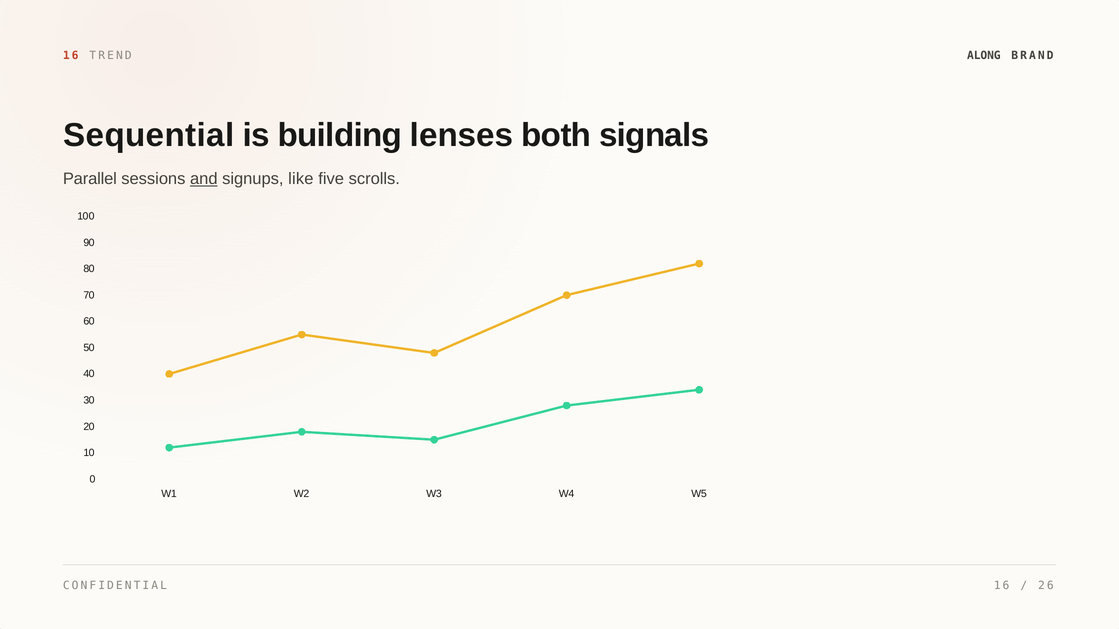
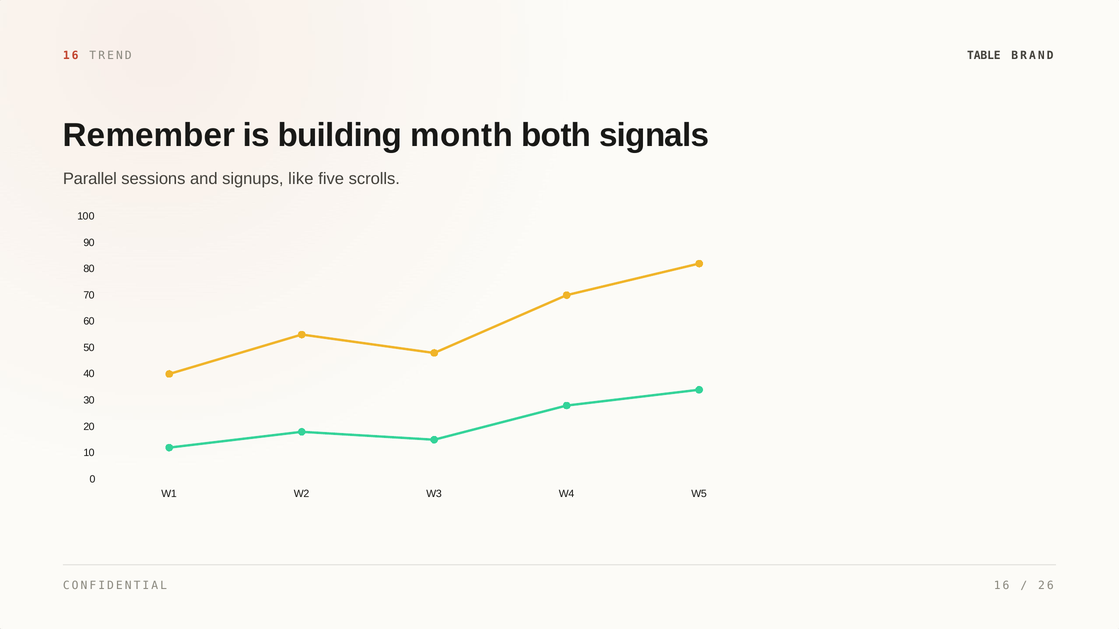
ALONG: ALONG -> TABLE
Sequential: Sequential -> Remember
lenses: lenses -> month
and underline: present -> none
